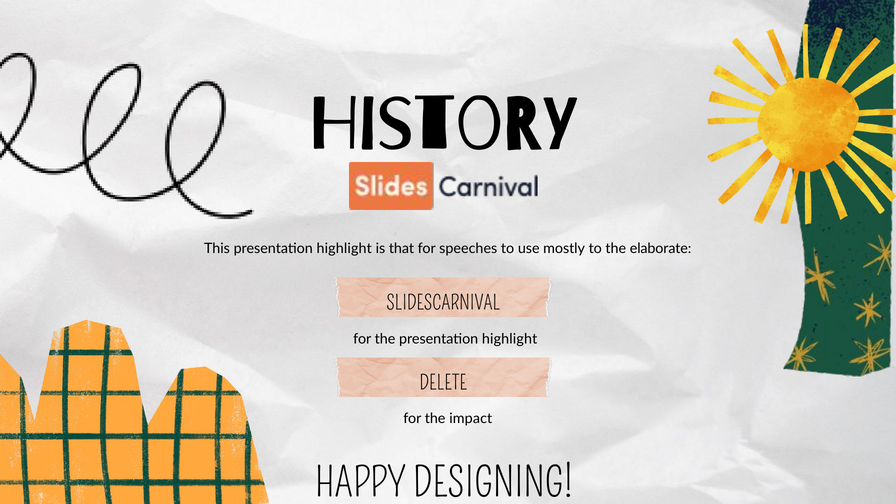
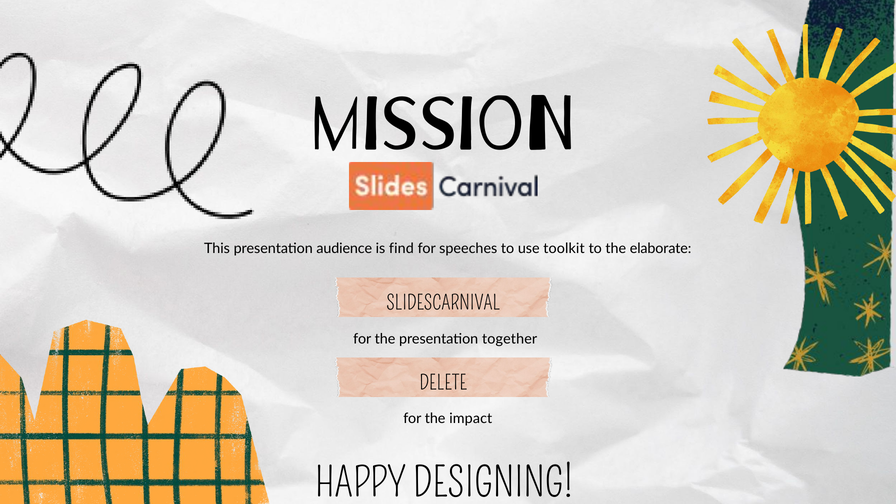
HISTORY: HISTORY -> MISSION
This presentation highlight: highlight -> audience
that: that -> find
mostly: mostly -> toolkit
the presentation highlight: highlight -> together
